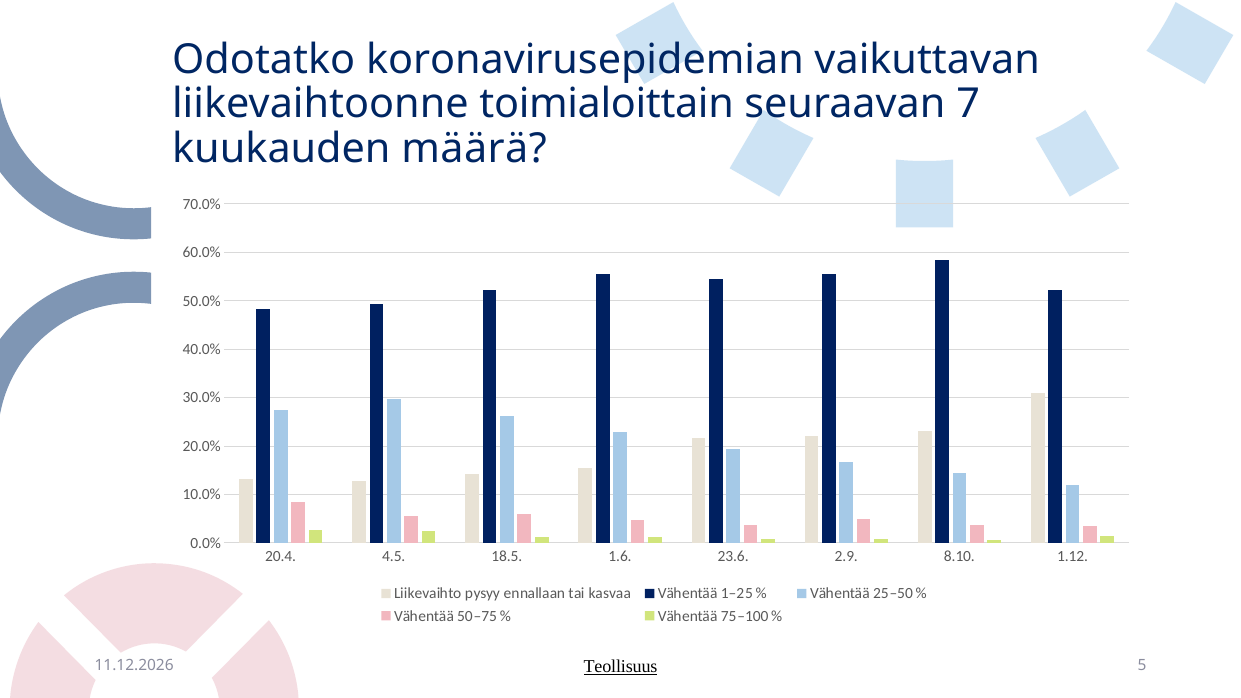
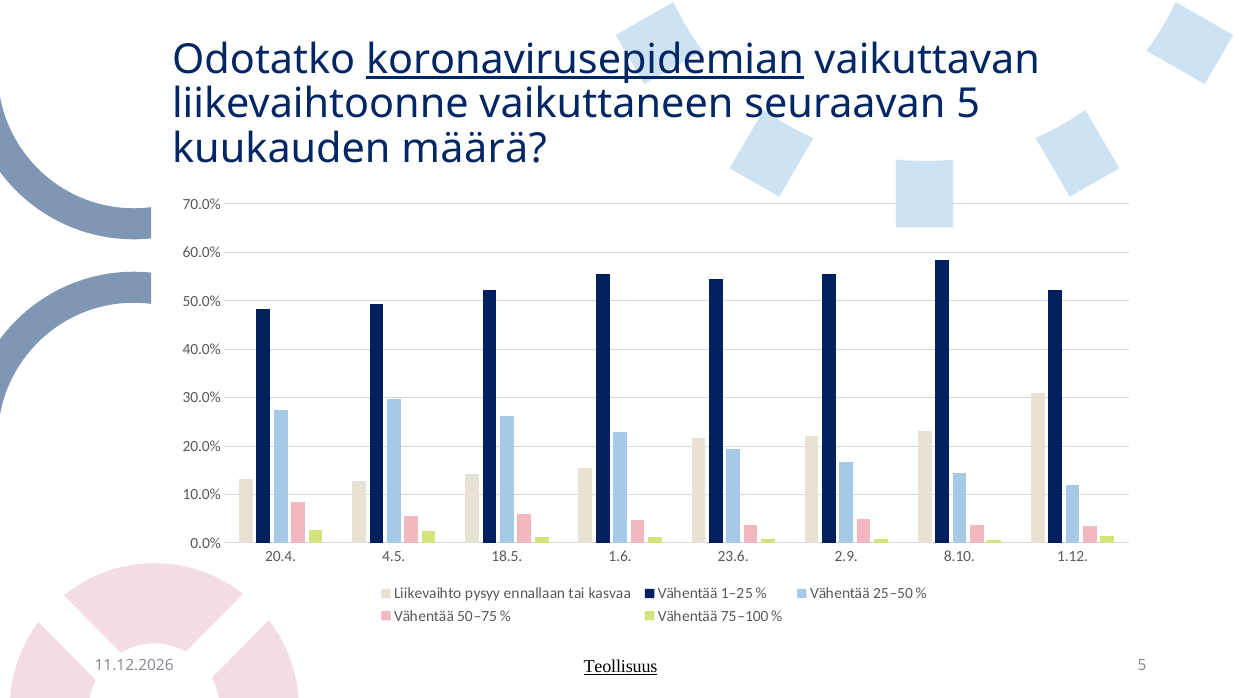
koronavirusepidemian underline: none -> present
toimialoittain: toimialoittain -> vaikuttaneen
seuraavan 7: 7 -> 5
